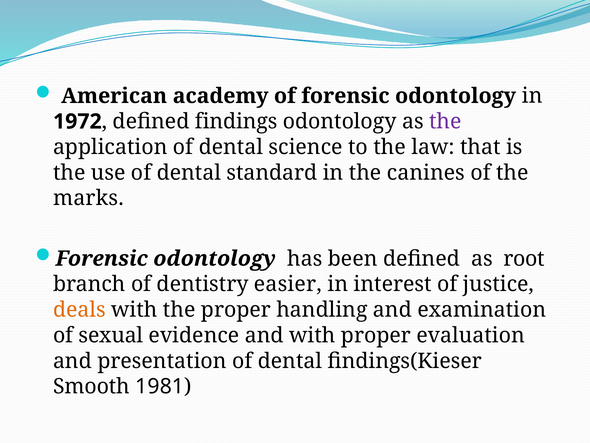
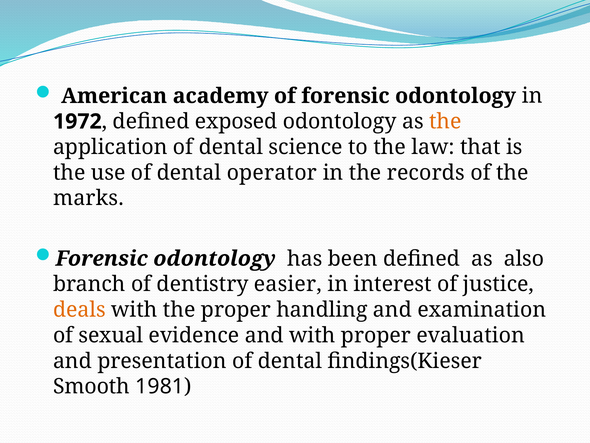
findings: findings -> exposed
the at (445, 121) colour: purple -> orange
standard: standard -> operator
canines: canines -> records
root: root -> also
